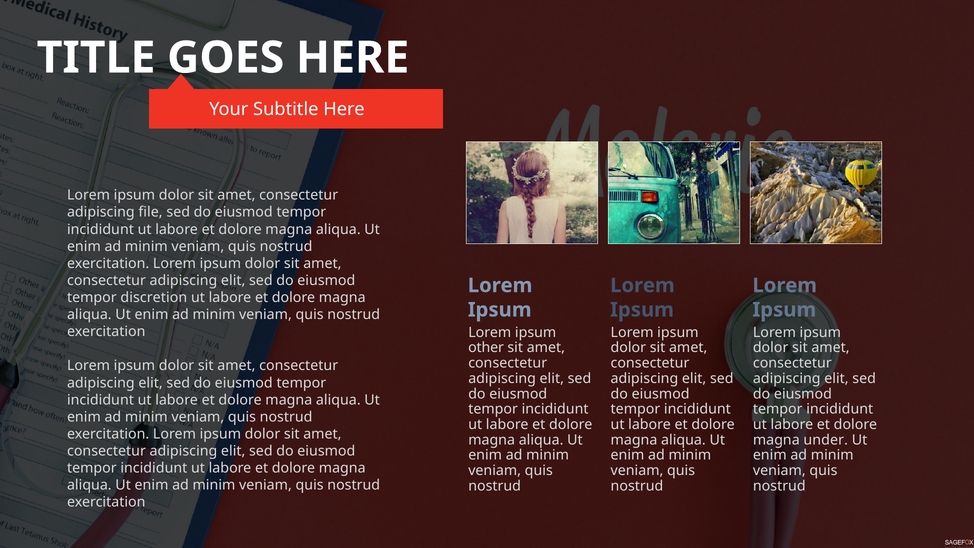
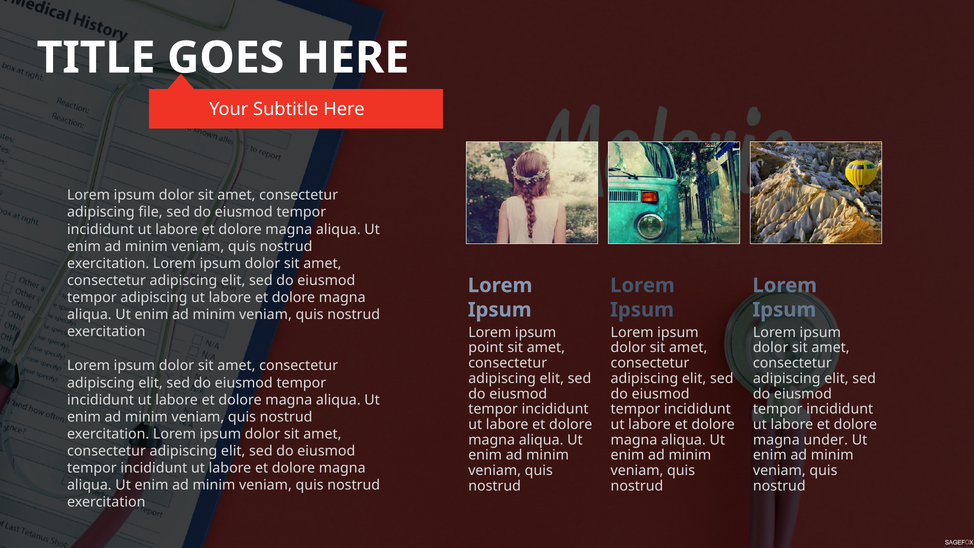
tempor discretion: discretion -> adipiscing
other: other -> point
